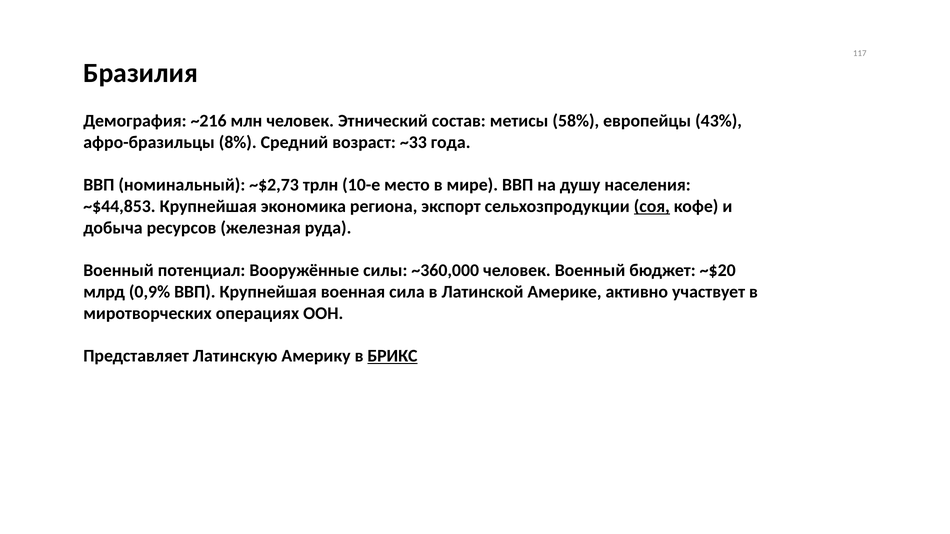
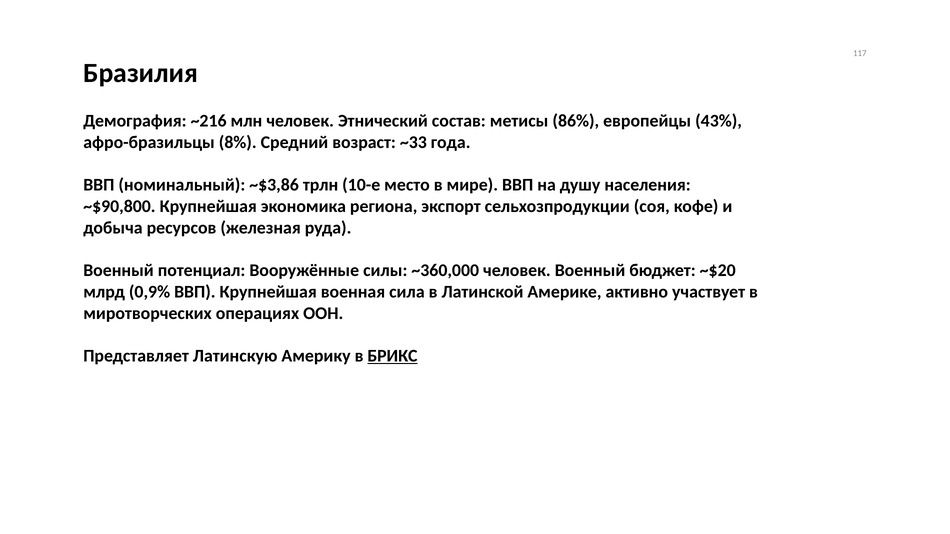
58%: 58% -> 86%
~$2,73: ~$2,73 -> ~$3,86
~$44,853: ~$44,853 -> ~$90,800
соя underline: present -> none
